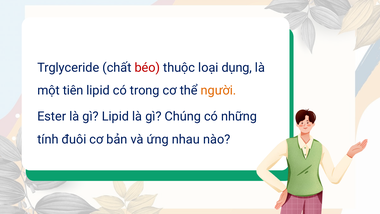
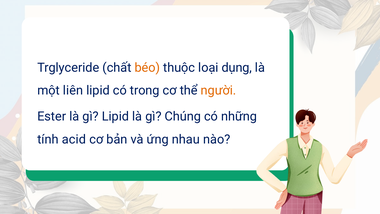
béo colour: red -> orange
tiên: tiên -> liên
đuôi: đuôi -> acid
